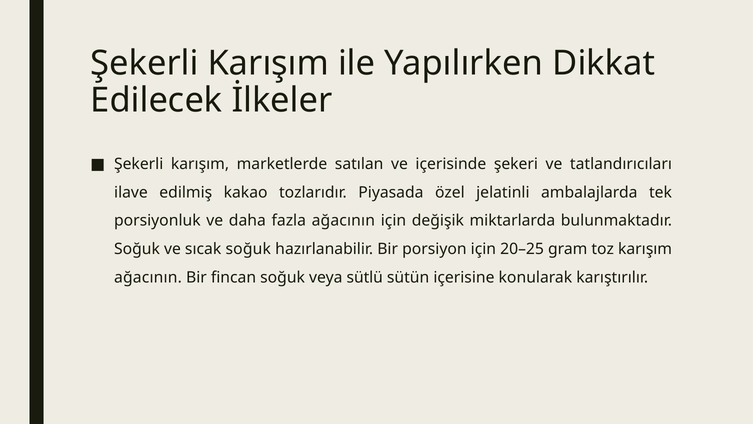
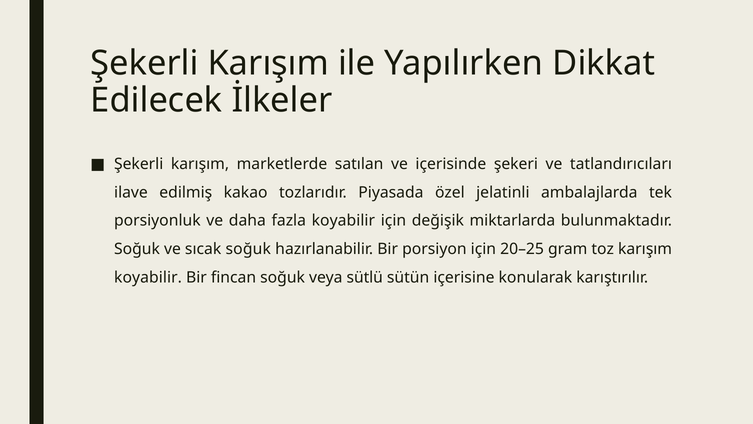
fazla ağacının: ağacının -> koyabilir
ağacının at (148, 277): ağacının -> koyabilir
